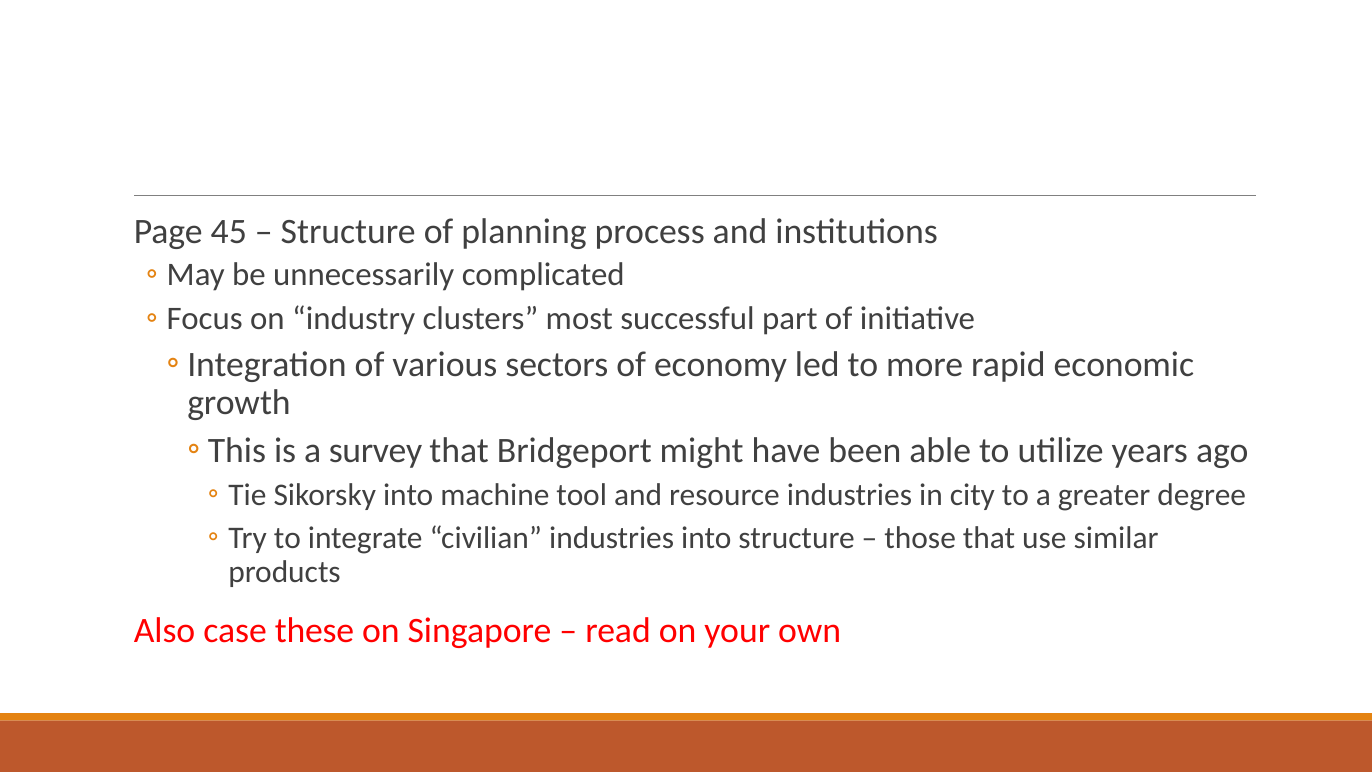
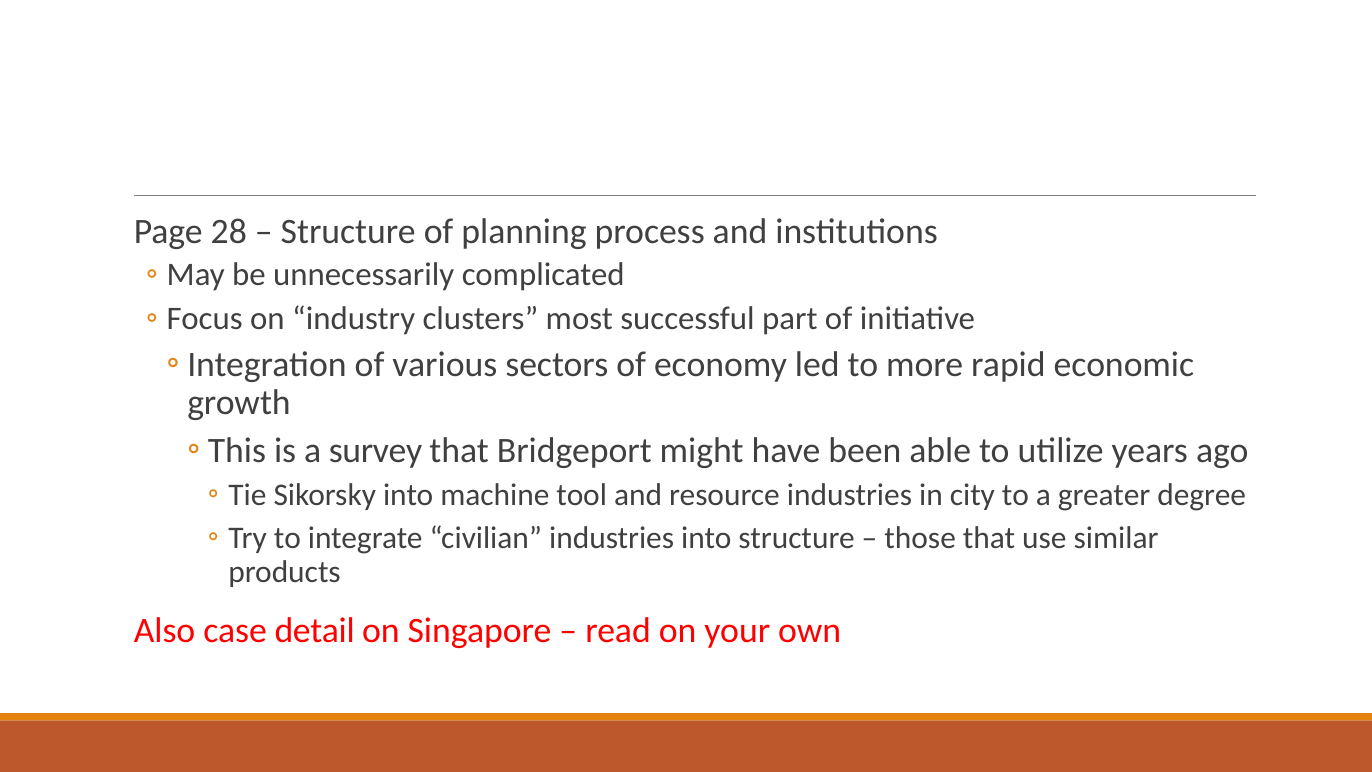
45: 45 -> 28
these: these -> detail
